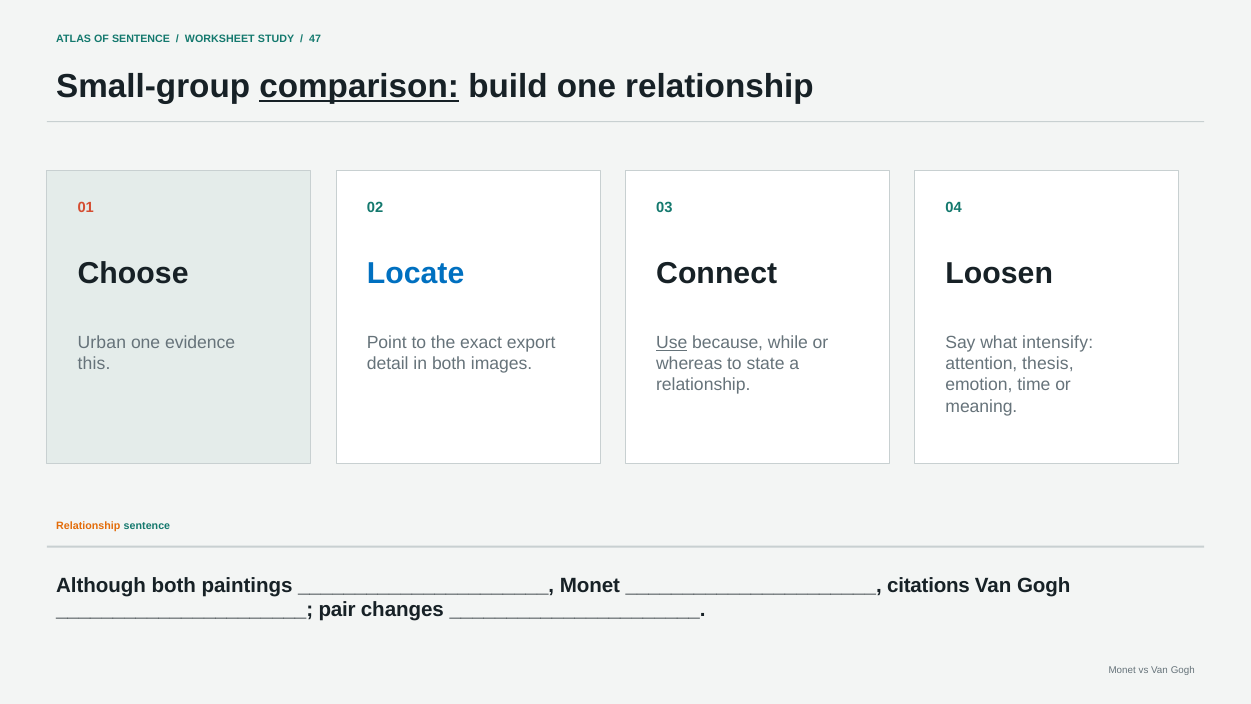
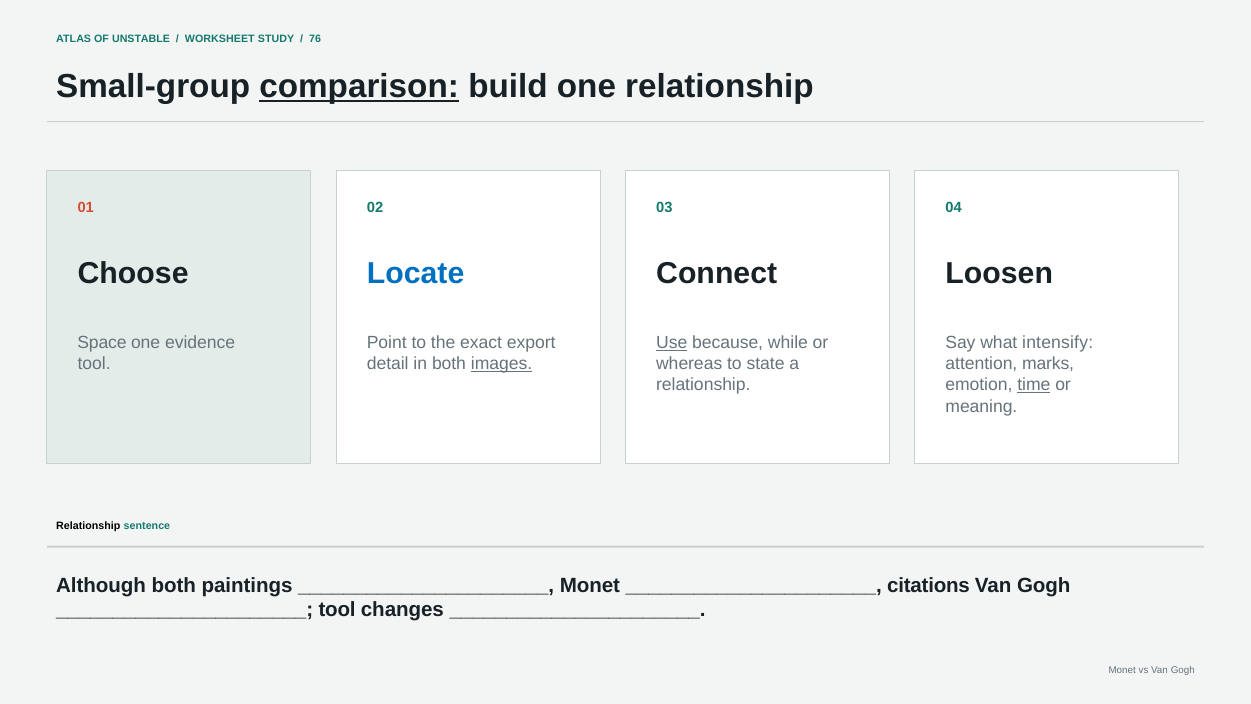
OF SENTENCE: SENTENCE -> UNSTABLE
47: 47 -> 76
Urban: Urban -> Space
this at (94, 364): this -> tool
images underline: none -> present
thesis: thesis -> marks
time underline: none -> present
Relationship at (88, 526) colour: orange -> black
pair at (337, 610): pair -> tool
